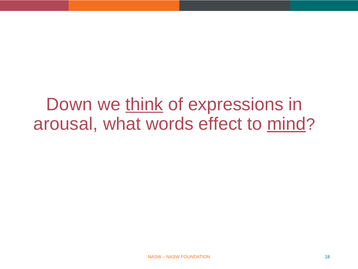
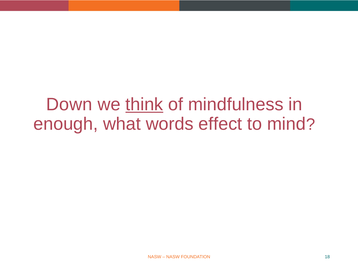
expressions: expressions -> mindfulness
arousal: arousal -> enough
mind underline: present -> none
